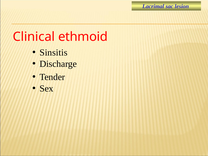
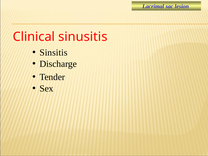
ethmoid: ethmoid -> sinusitis
